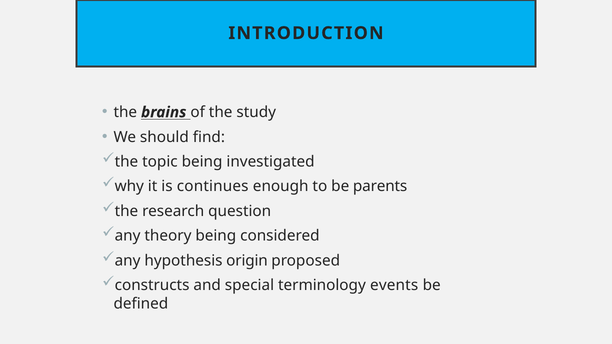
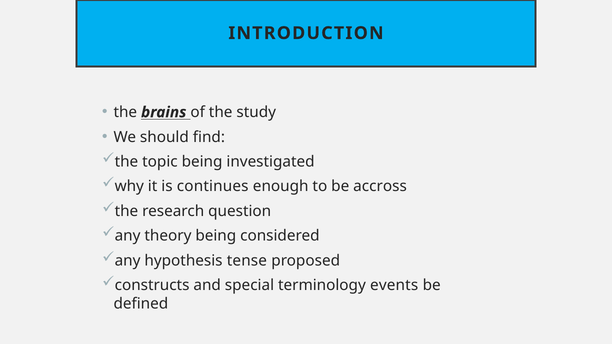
parents: parents -> accross
origin: origin -> tense
